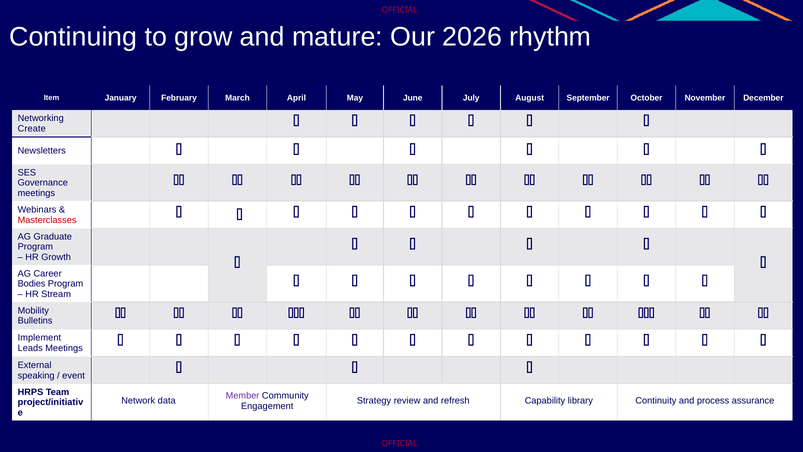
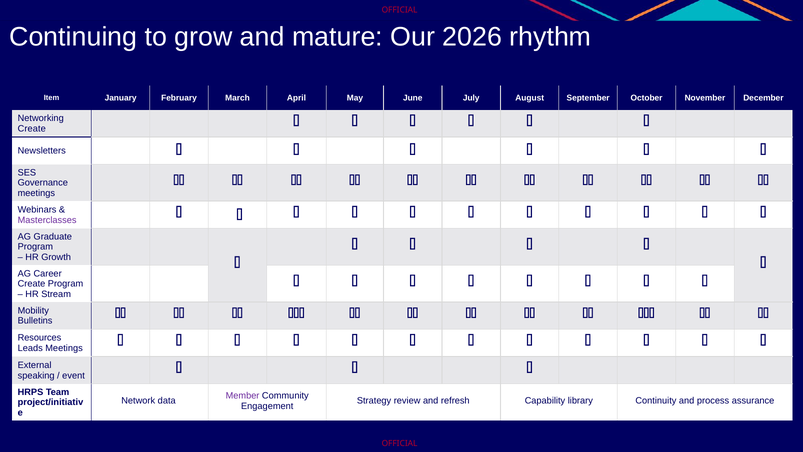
Masterclasses colour: red -> purple
Bodies at (32, 284): Bodies -> Create
Implement: Implement -> Resources
